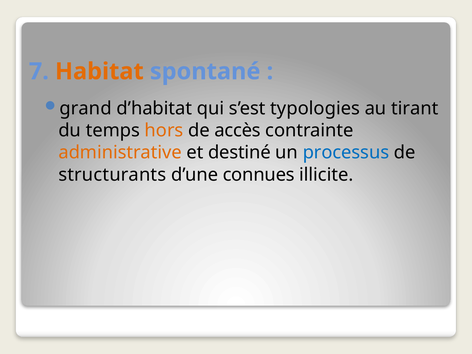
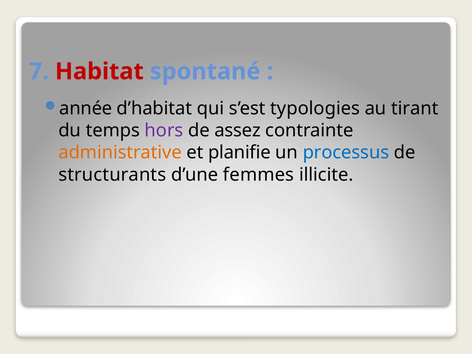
Habitat colour: orange -> red
grand: grand -> année
hors colour: orange -> purple
accès: accès -> assez
destiné: destiné -> planifie
connues: connues -> femmes
